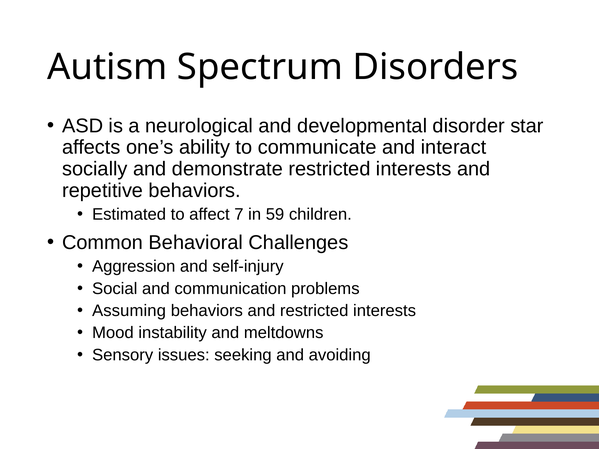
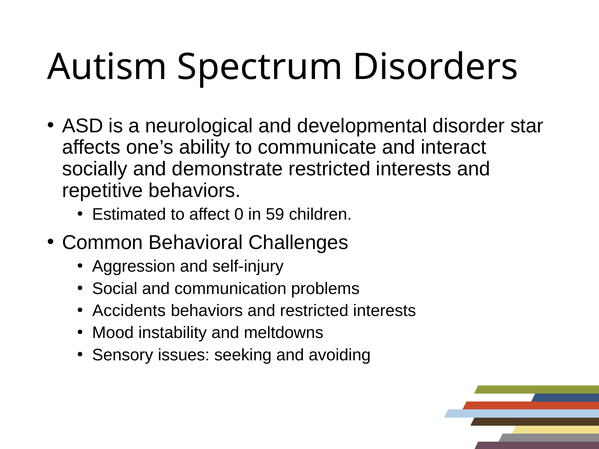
7: 7 -> 0
Assuming: Assuming -> Accidents
